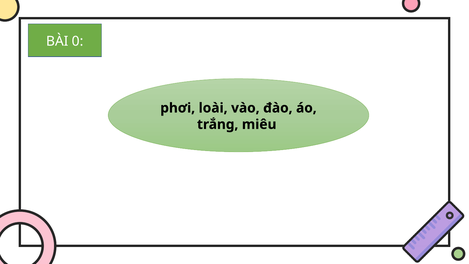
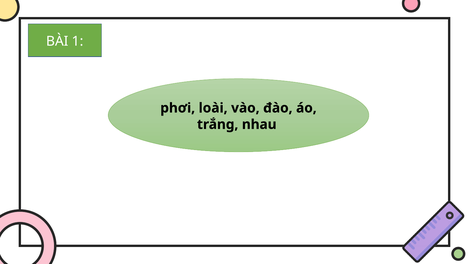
0: 0 -> 1
miêu: miêu -> nhau
